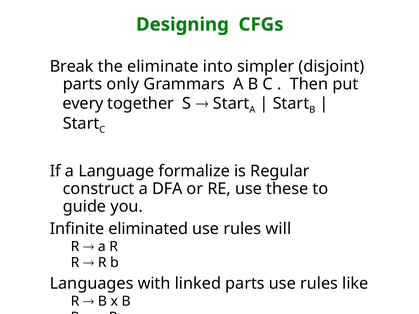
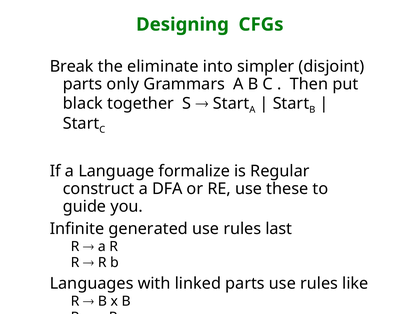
every: every -> black
eliminated: eliminated -> generated
will: will -> last
